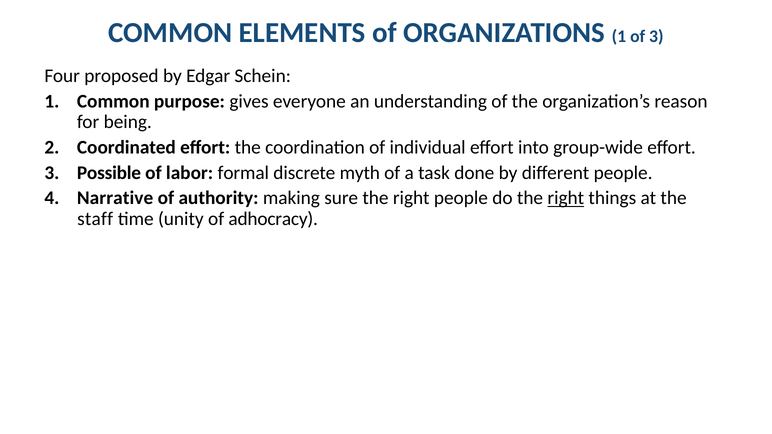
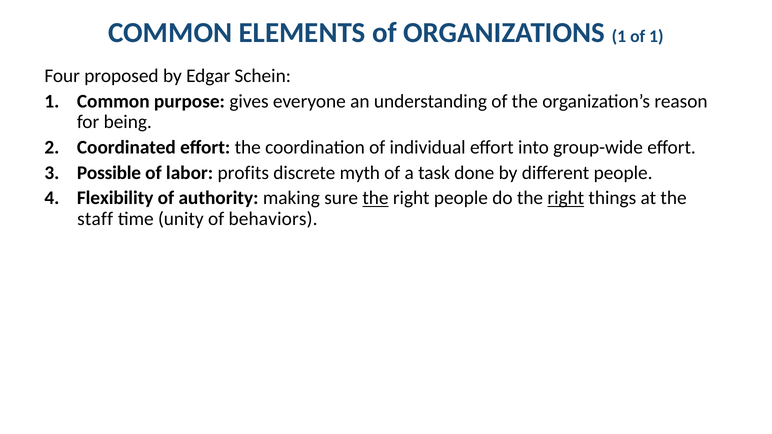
of 3: 3 -> 1
formal: formal -> profits
Narrative: Narrative -> Flexibility
the at (376, 198) underline: none -> present
adhocracy: adhocracy -> behaviors
